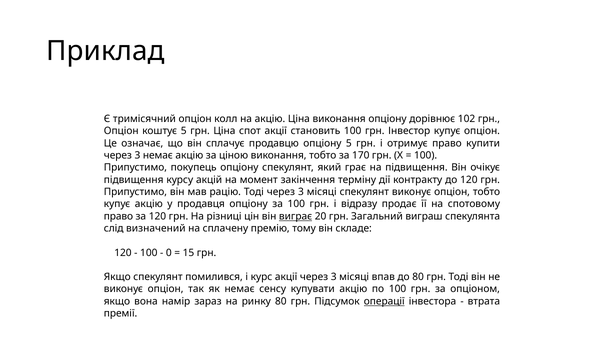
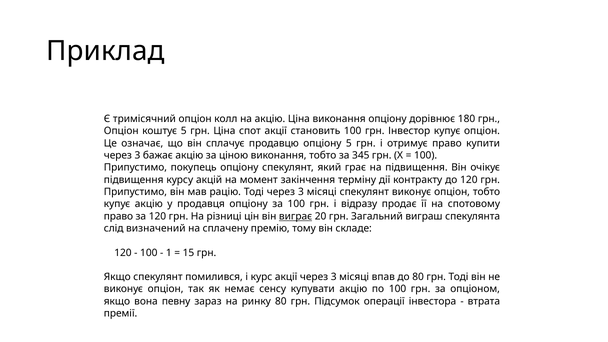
102: 102 -> 180
3 немає: немає -> бажає
170: 170 -> 345
0: 0 -> 1
намір: намір -> певну
операції underline: present -> none
